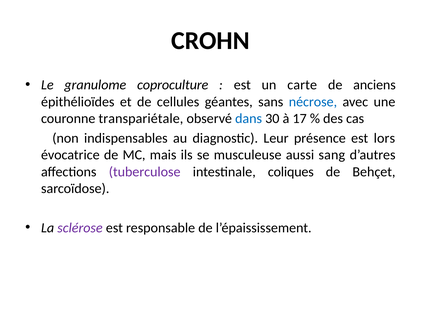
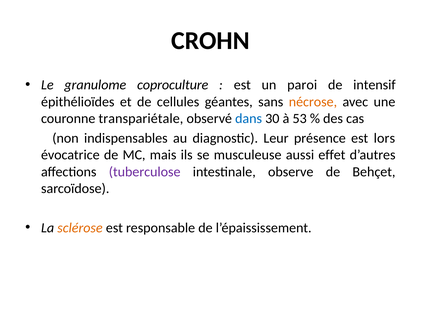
carte: carte -> paroi
anciens: anciens -> intensif
nécrose colour: blue -> orange
17: 17 -> 53
sang: sang -> effet
coliques: coliques -> observe
sclérose colour: purple -> orange
